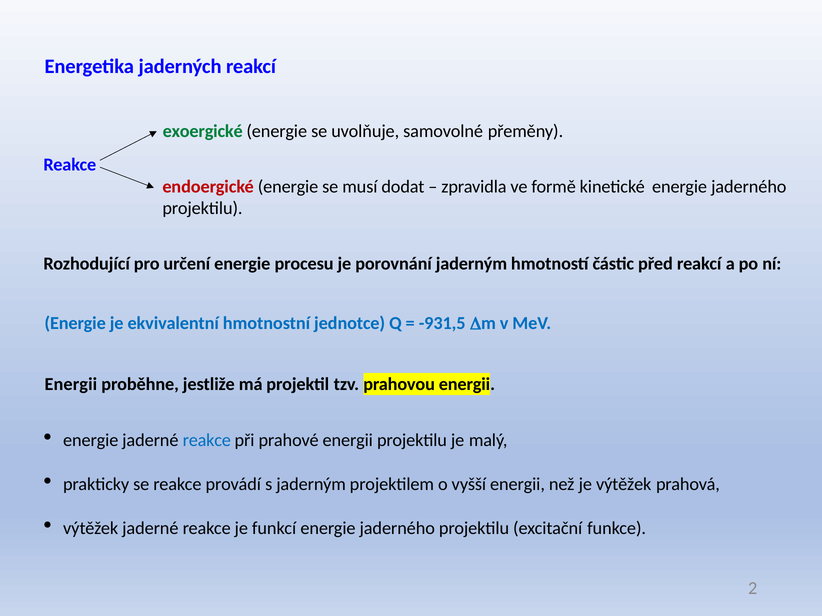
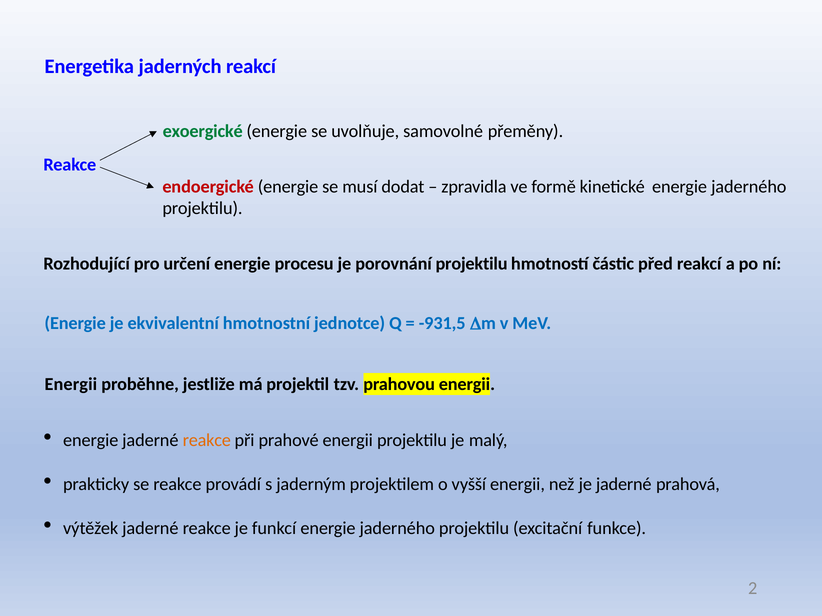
porovnání jaderným: jaderným -> projektilu
reakce at (207, 440) colour: blue -> orange
je výtěžek: výtěžek -> jaderné
